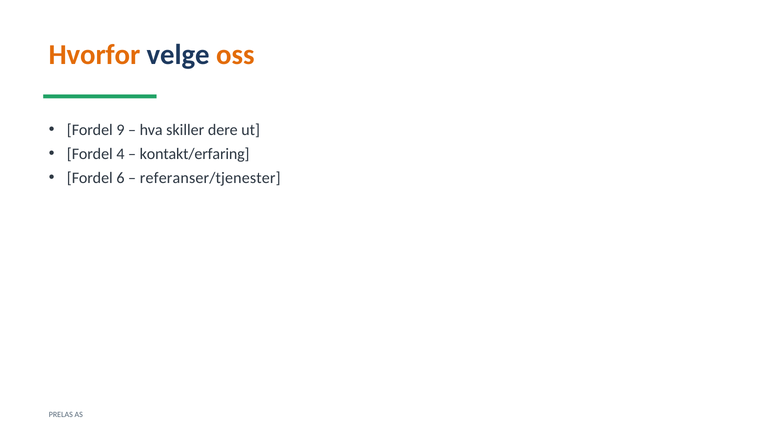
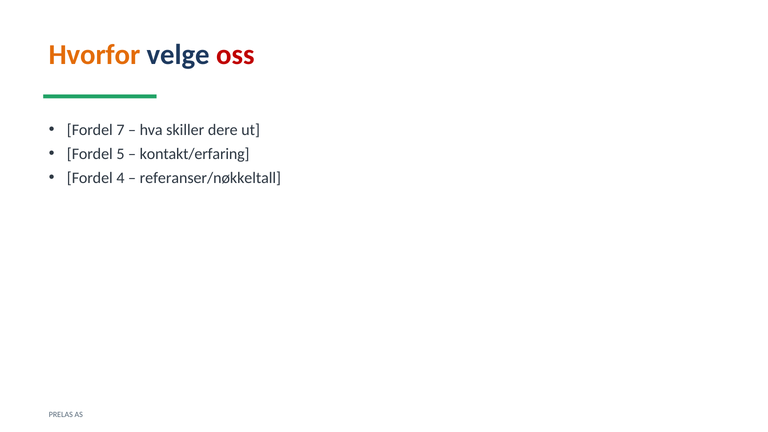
oss colour: orange -> red
9: 9 -> 7
4: 4 -> 5
6: 6 -> 4
referanser/tjenester: referanser/tjenester -> referanser/nøkkeltall
